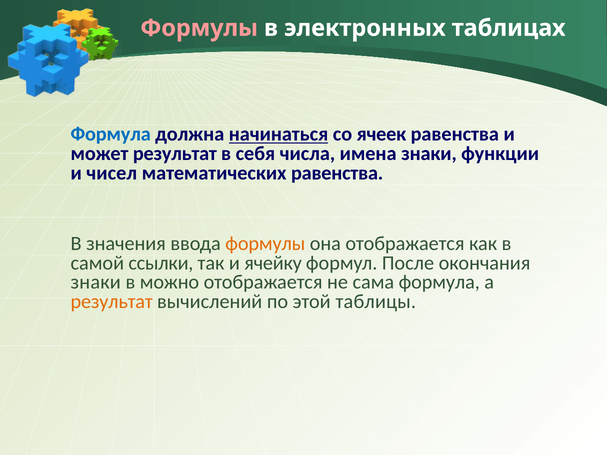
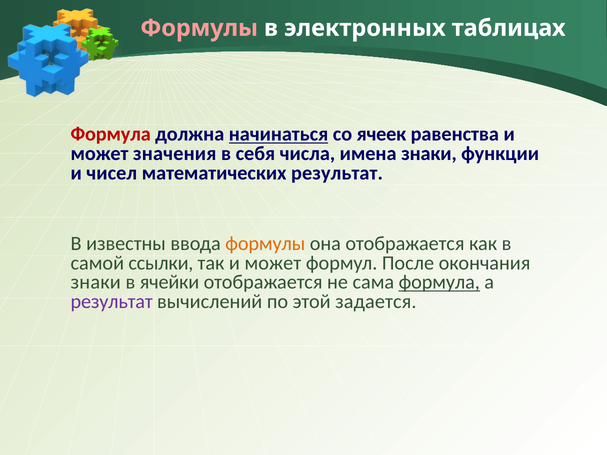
Формула at (111, 134) colour: blue -> red
может результат: результат -> значения
математических равенства: равенства -> результат
значения: значения -> известны
так и ячейку: ячейку -> может
можно: можно -> ячейки
формула at (439, 282) underline: none -> present
результат at (112, 302) colour: orange -> purple
таблицы: таблицы -> задается
